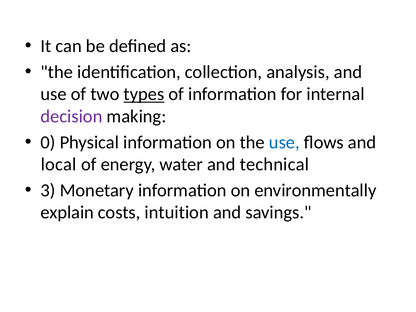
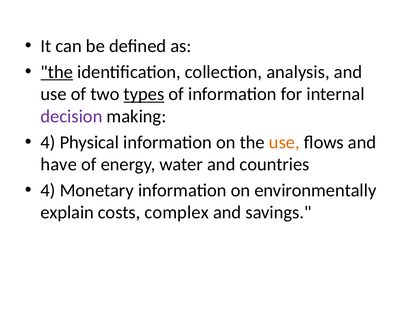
the at (57, 72) underline: none -> present
0 at (48, 142): 0 -> 4
use at (284, 142) colour: blue -> orange
local: local -> have
technical: technical -> countries
3 at (48, 190): 3 -> 4
intuition: intuition -> complex
